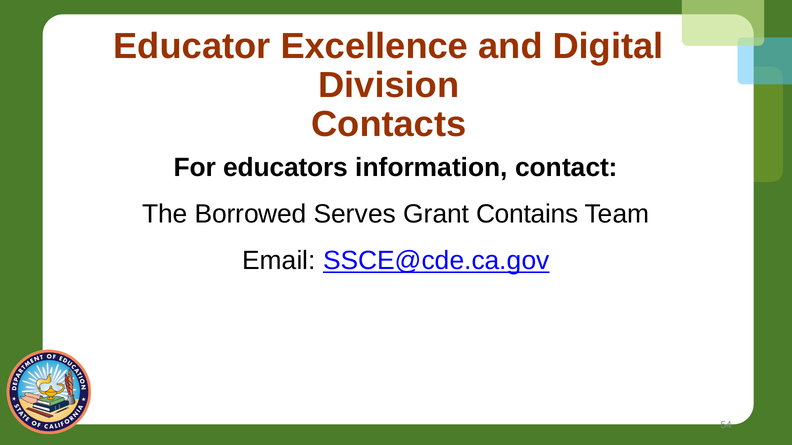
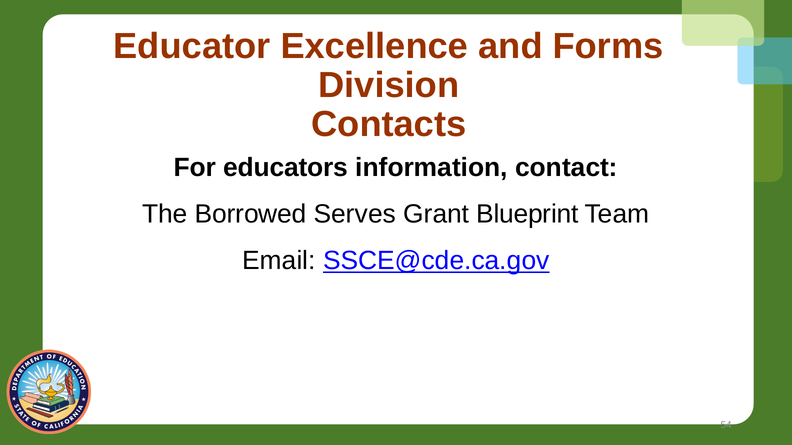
Digital: Digital -> Forms
Contains: Contains -> Blueprint
